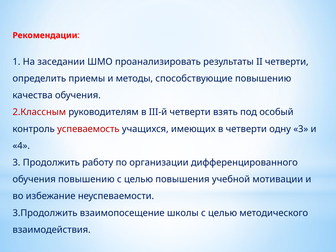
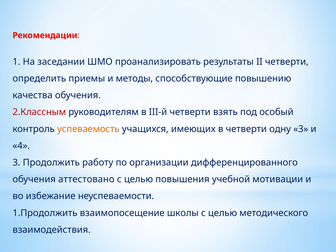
успеваемость colour: red -> orange
обучения повышению: повышению -> аттестовано
3.Продолжить: 3.Продолжить -> 1.Продолжить
